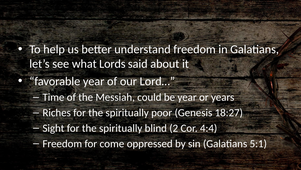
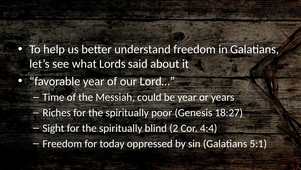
come: come -> today
